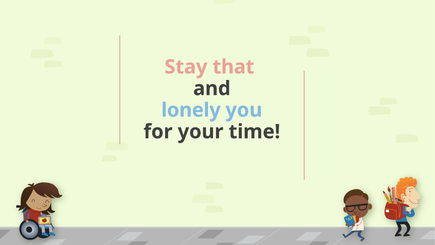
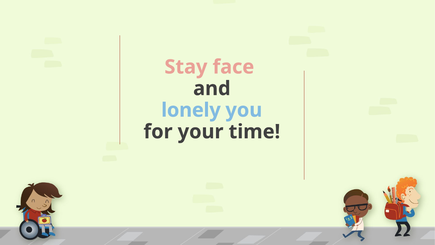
that: that -> face
